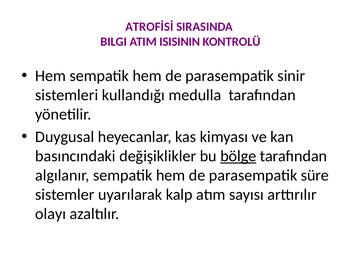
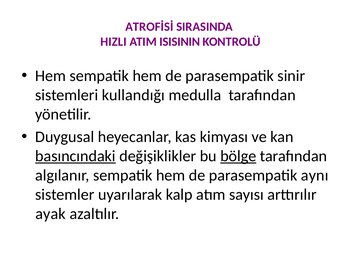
BILGI: BILGI -> HIZLI
basıncındaki underline: none -> present
süre: süre -> aynı
olayı: olayı -> ayak
